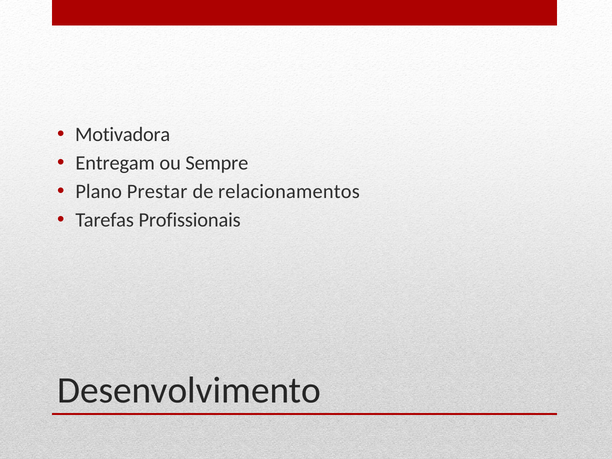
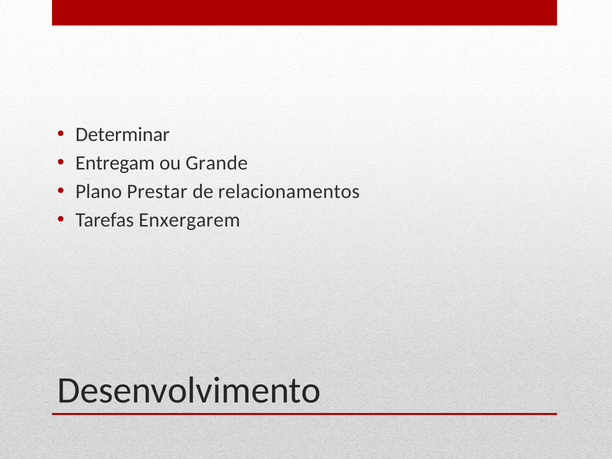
Motivadora: Motivadora -> Determinar
Sempre: Sempre -> Grande
Profissionais: Profissionais -> Enxergarem
